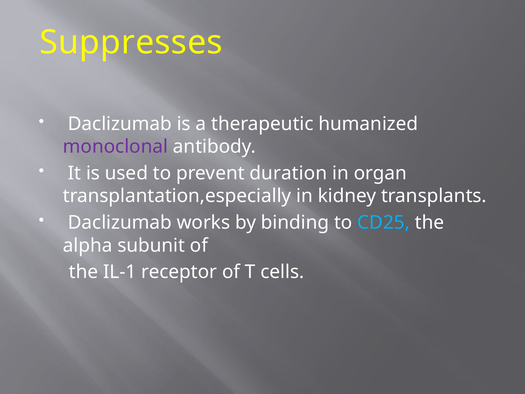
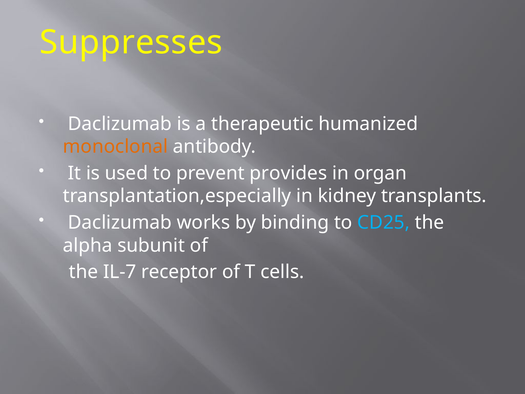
monoclonal colour: purple -> orange
duration: duration -> provides
IL-1: IL-1 -> IL-7
